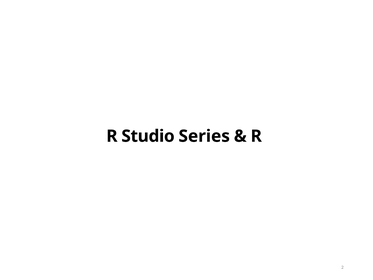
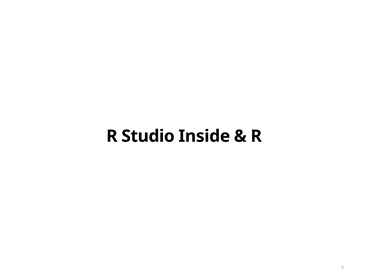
Series: Series -> Inside
